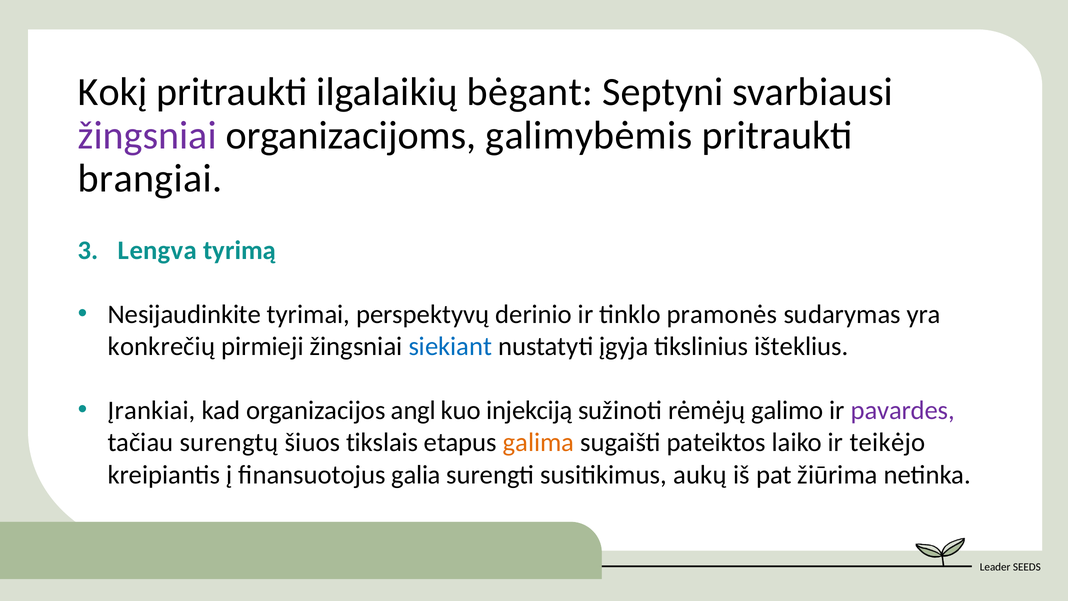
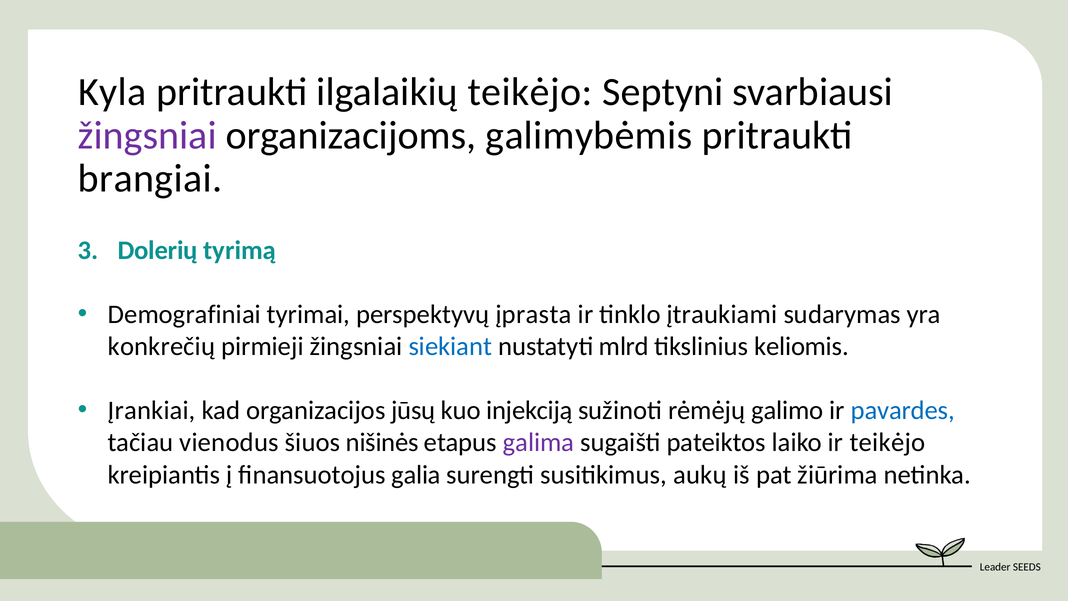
Kokį: Kokį -> Kyla
ilgalaikių bėgant: bėgant -> teikėjo
Lengva: Lengva -> Dolerių
Nesijaudinkite: Nesijaudinkite -> Demografiniai
derinio: derinio -> įprasta
pramonės: pramonės -> įtraukiami
įgyja: įgyja -> mlrd
išteklius: išteklius -> keliomis
angl: angl -> jūsų
pavardes colour: purple -> blue
surengtų: surengtų -> vienodus
tikslais: tikslais -> nišinės
galima colour: orange -> purple
